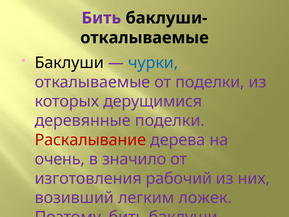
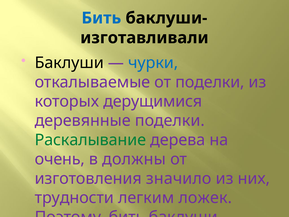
Бить at (101, 18) colour: purple -> blue
откалываемые at (144, 38): откалываемые -> изготавливали
Раскалывание colour: red -> green
значило: значило -> должны
рабочий: рабочий -> значило
возивший: возивший -> трудности
